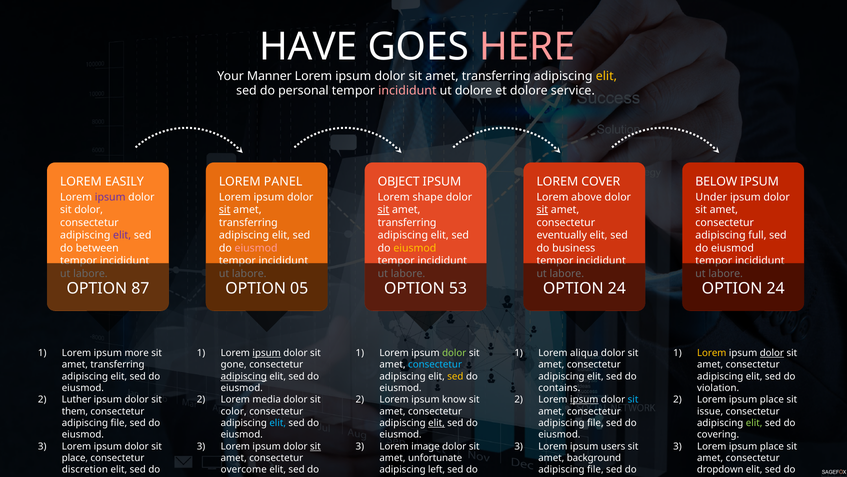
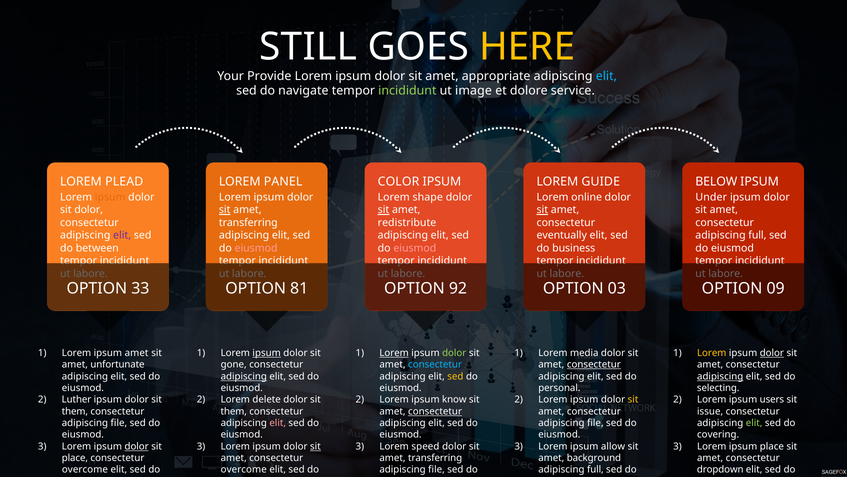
HAVE: HAVE -> STILL
HERE colour: pink -> yellow
Manner: Manner -> Provide
transferring at (496, 76): transferring -> appropriate
elit at (606, 76) colour: yellow -> light blue
personal: personal -> navigate
incididunt at (407, 91) colour: pink -> light green
ut dolore: dolore -> image
EASILY: EASILY -> PLEAD
OBJECT: OBJECT -> COLOR
COVER: COVER -> GUIDE
ipsum at (110, 197) colour: purple -> orange
above: above -> online
transferring at (407, 222): transferring -> redistribute
eiusmod at (415, 248) colour: yellow -> pink
87: 87 -> 33
05: 05 -> 81
53: 53 -> 92
24 at (617, 288): 24 -> 03
24 at (776, 288): 24 -> 09
ipsum more: more -> amet
Lorem at (394, 353) underline: none -> present
aliqua: aliqua -> media
transferring at (117, 364): transferring -> unfortunate
consectetur at (594, 364) underline: none -> present
adipiscing at (720, 376) underline: none -> present
contains: contains -> personal
violation: violation -> selecting
media: media -> delete
ipsum at (584, 399) underline: present -> none
sit at (633, 399) colour: light blue -> yellow
place at (772, 399): place -> users
color at (234, 411): color -> them
consectetur at (435, 411) underline: none -> present
elit at (278, 423) colour: light blue -> pink
elit at (437, 423) underline: present -> none
dolor at (137, 446) underline: none -> present
image: image -> speed
users: users -> allow
unfortunate at (435, 457): unfortunate -> transferring
discretion at (85, 469): discretion -> overcome
left at (437, 469): left -> file
file at (595, 469): file -> full
